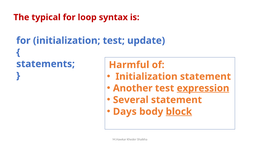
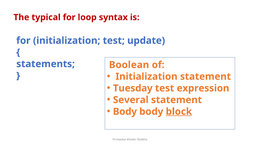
Harmful: Harmful -> Boolean
Another: Another -> Tuesday
expression underline: present -> none
Days at (125, 112): Days -> Body
